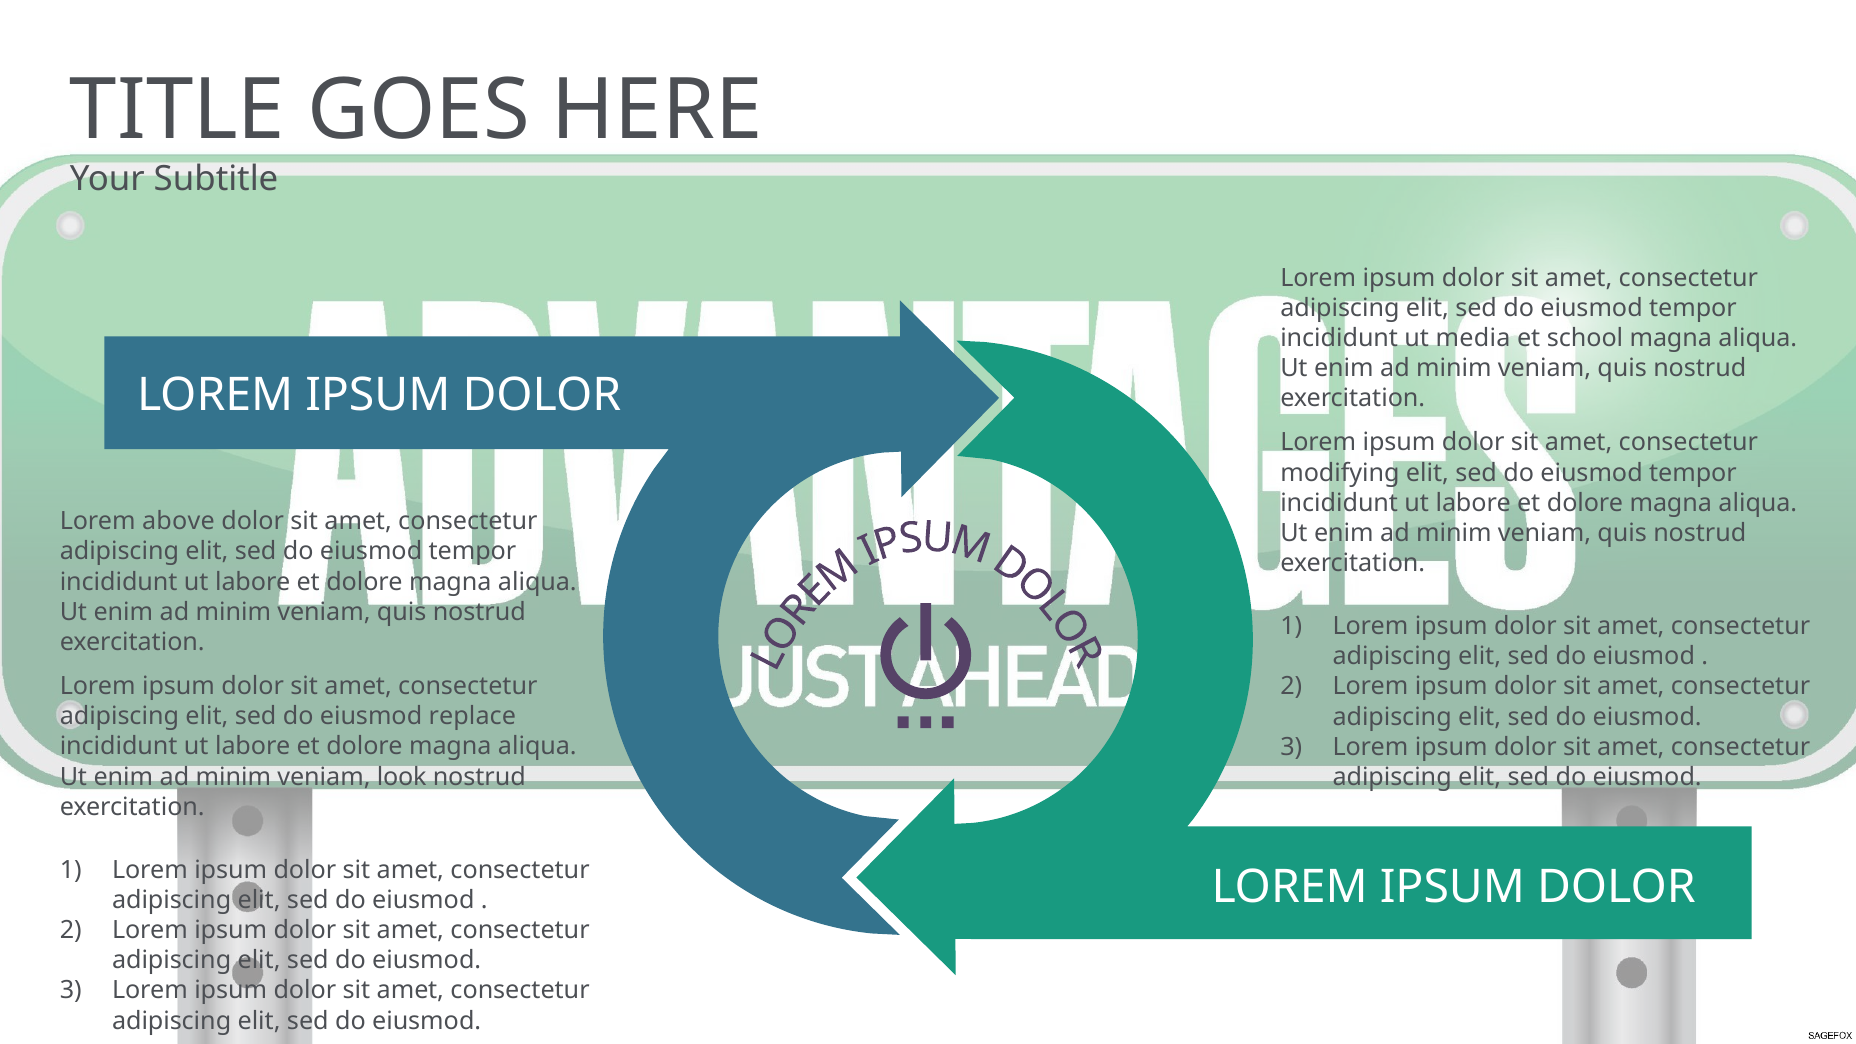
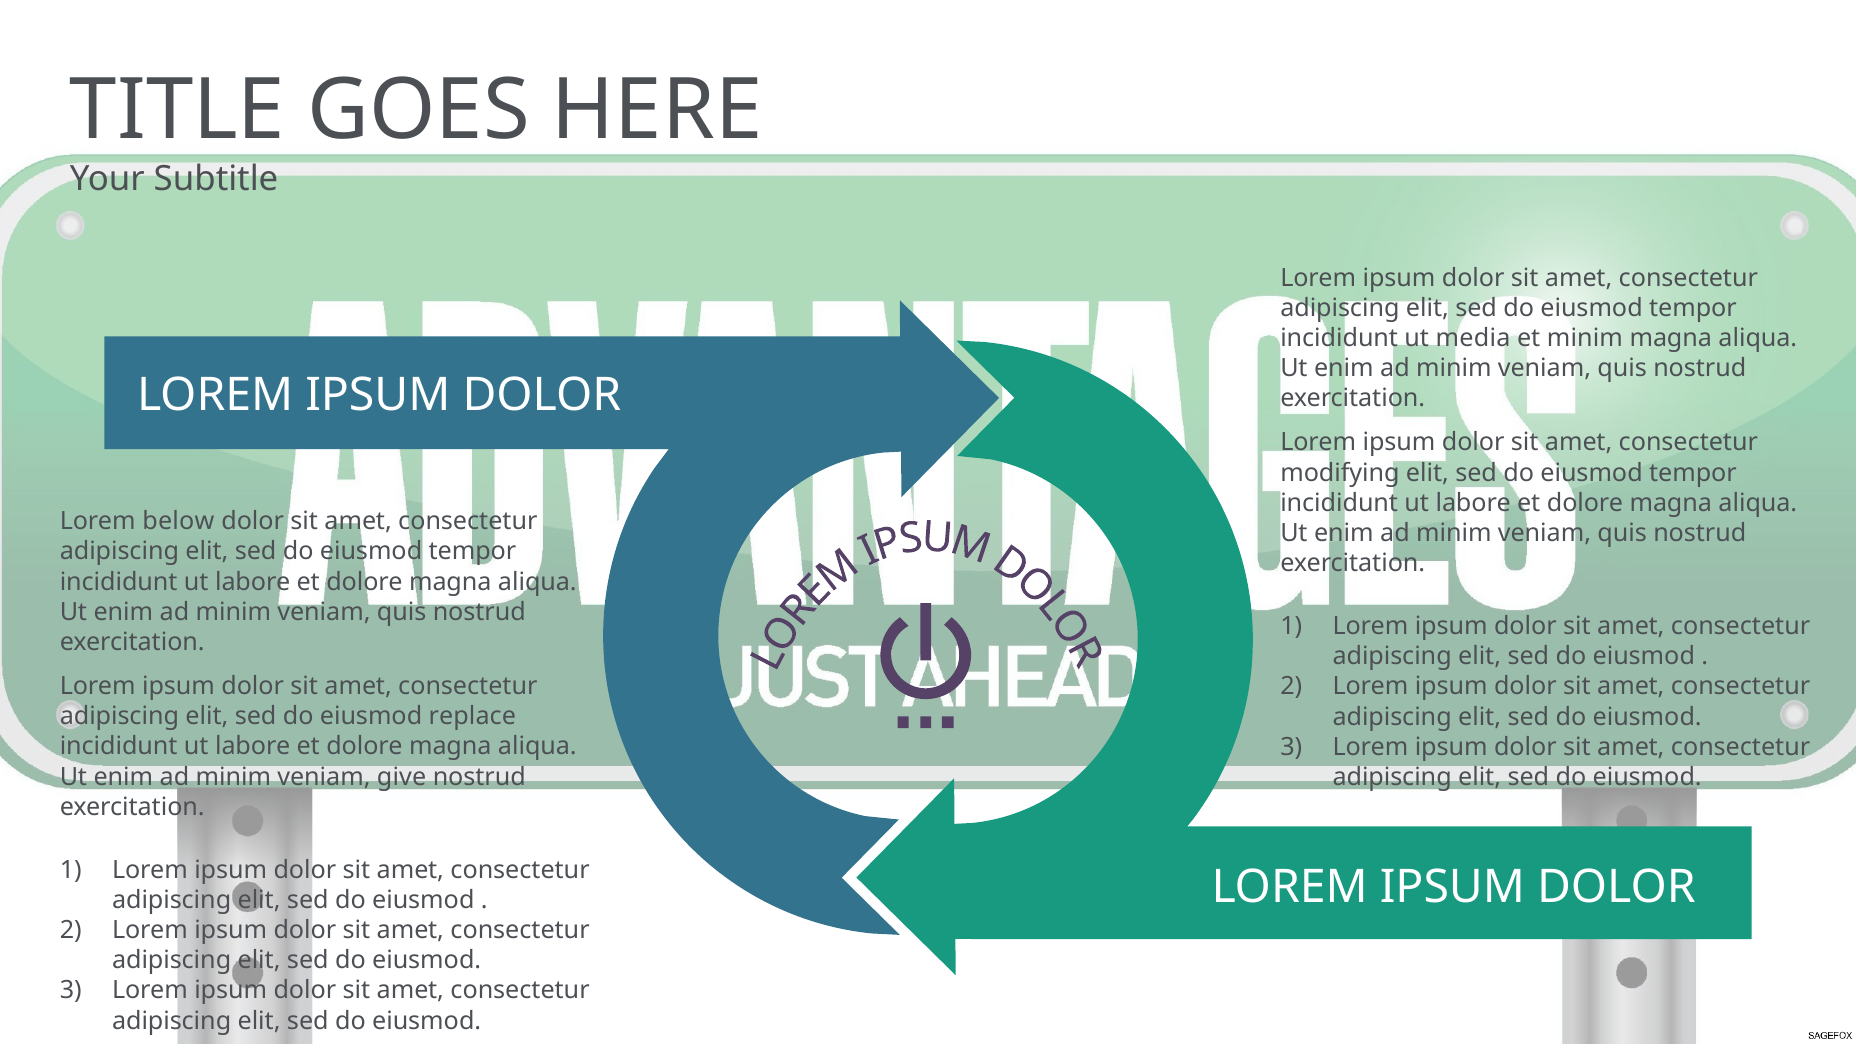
et school: school -> minim
above: above -> below
look: look -> give
